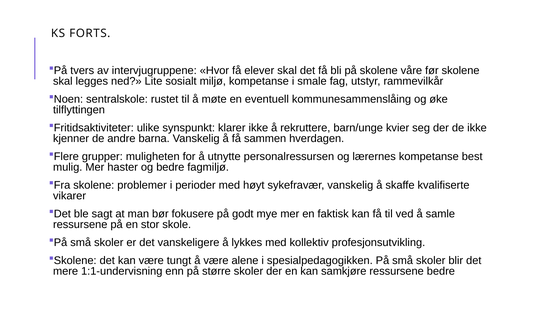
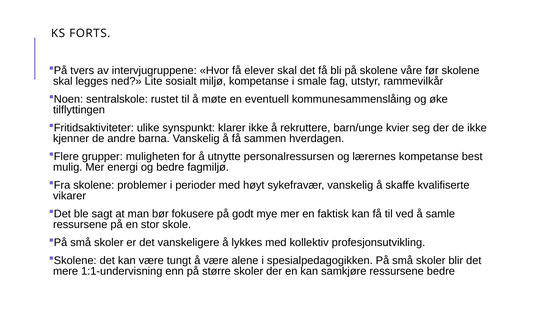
haster: haster -> energi
